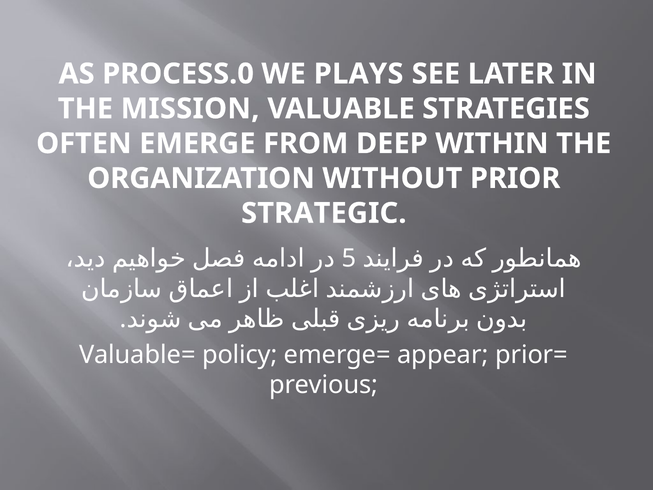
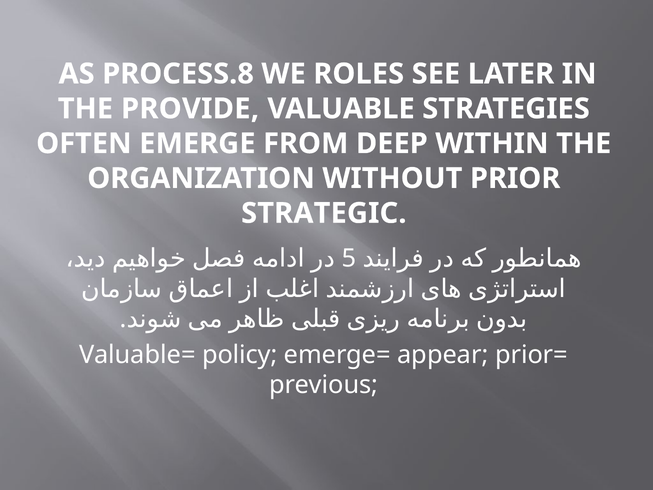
PROCESS.0: PROCESS.0 -> PROCESS.8
PLAYS: PLAYS -> ROLES
MISSION: MISSION -> PROVIDE
